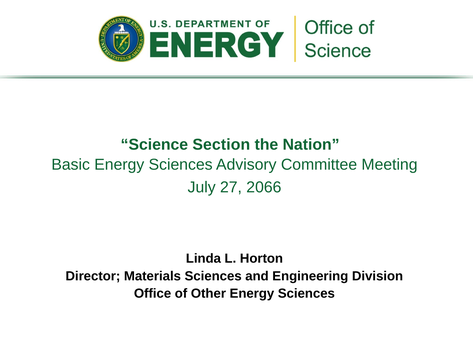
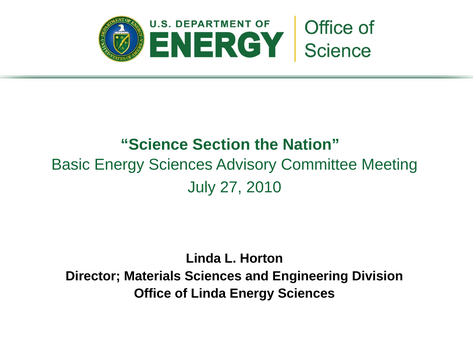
2066: 2066 -> 2010
of Other: Other -> Linda
